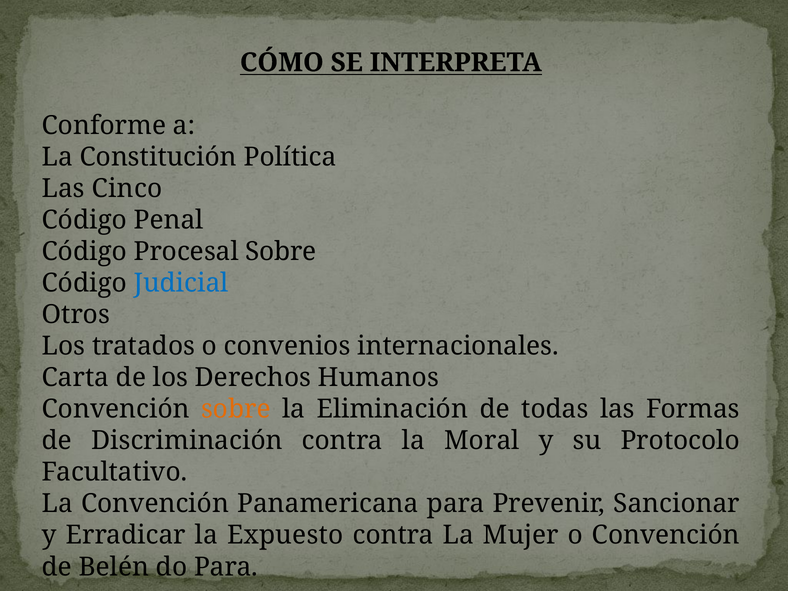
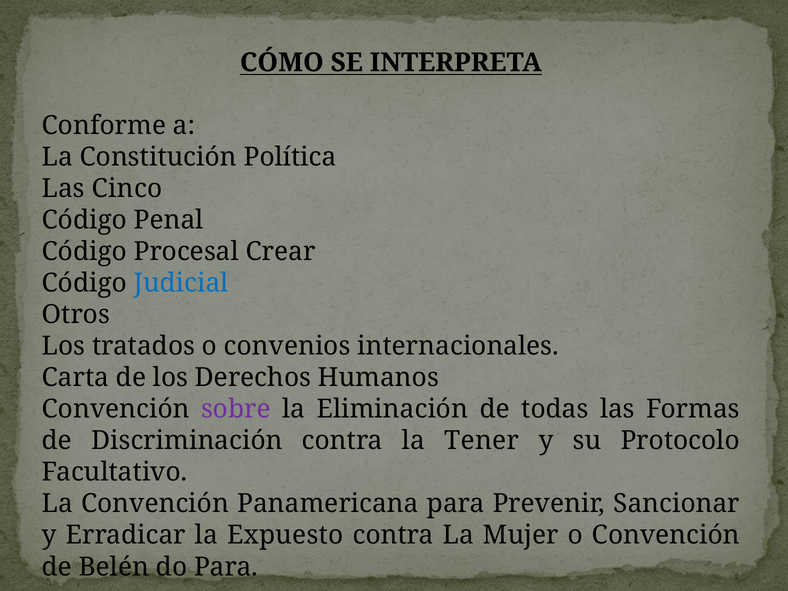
Procesal Sobre: Sobre -> Crear
sobre at (236, 409) colour: orange -> purple
Moral: Moral -> Tener
